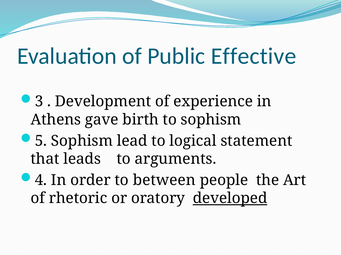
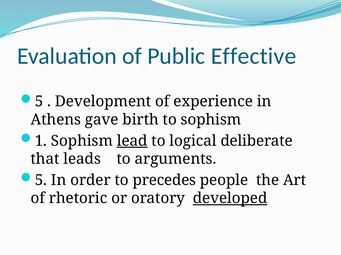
3 at (39, 102): 3 -> 5
5: 5 -> 1
lead underline: none -> present
statement: statement -> deliberate
4 at (41, 181): 4 -> 5
between: between -> precedes
